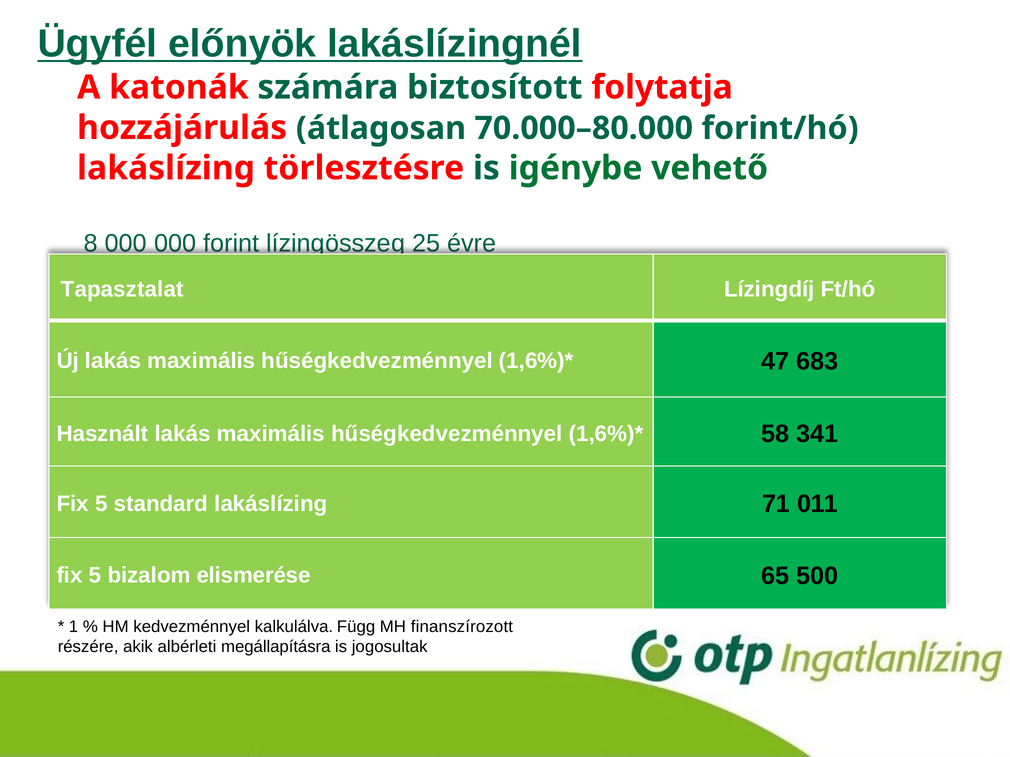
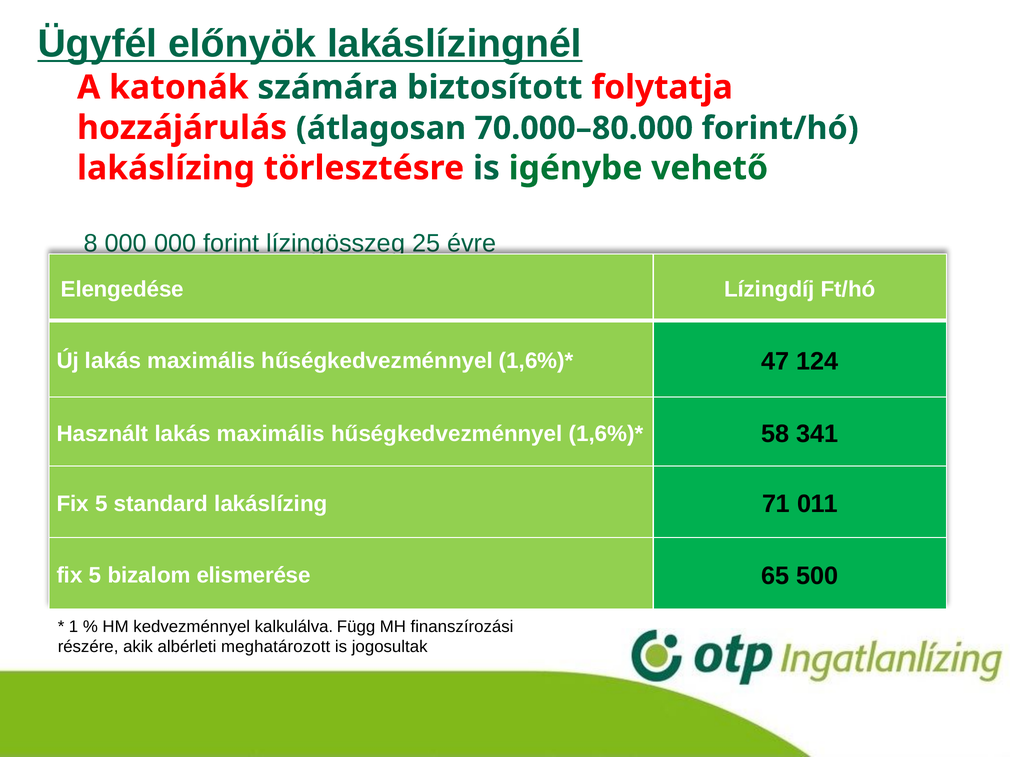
Tapasztalat: Tapasztalat -> Elengedése
683: 683 -> 124
finanszírozott: finanszírozott -> finanszírozási
megállapításra: megállapításra -> meghatározott
